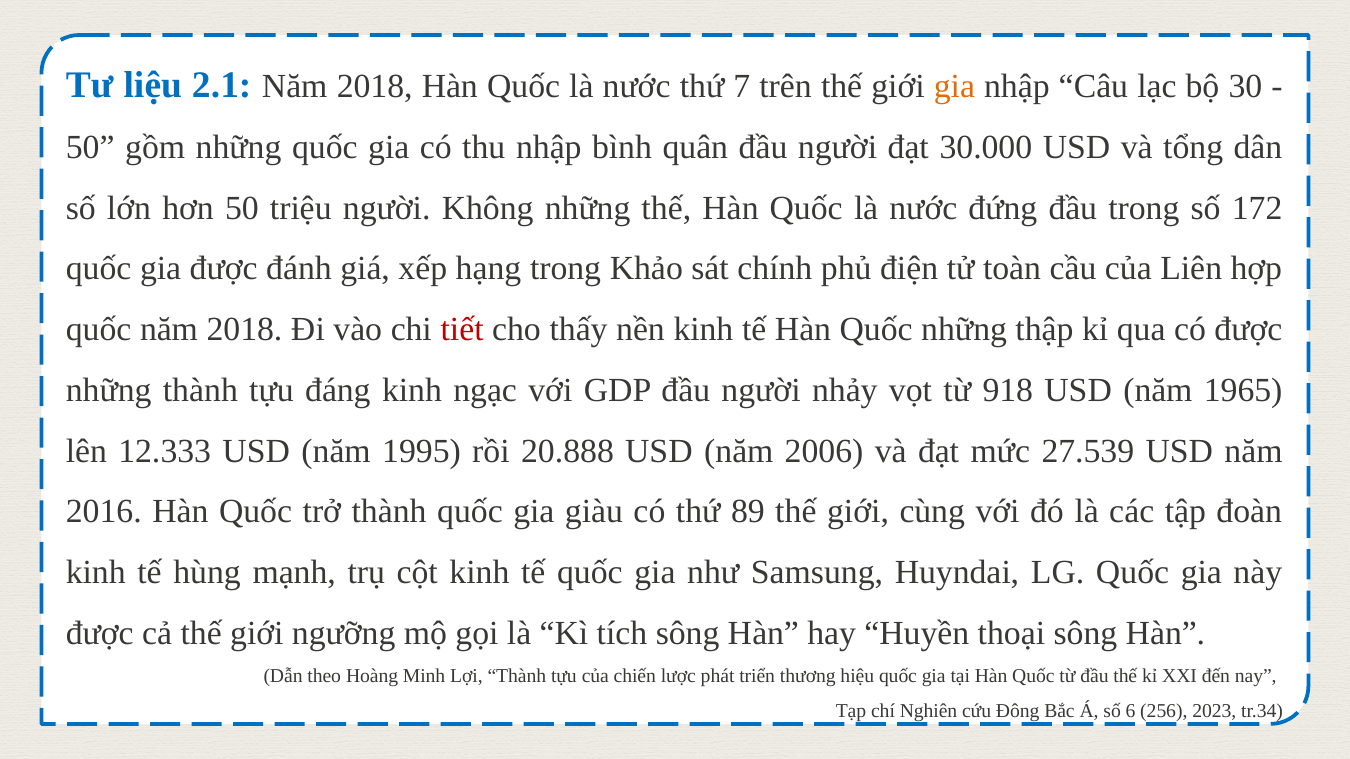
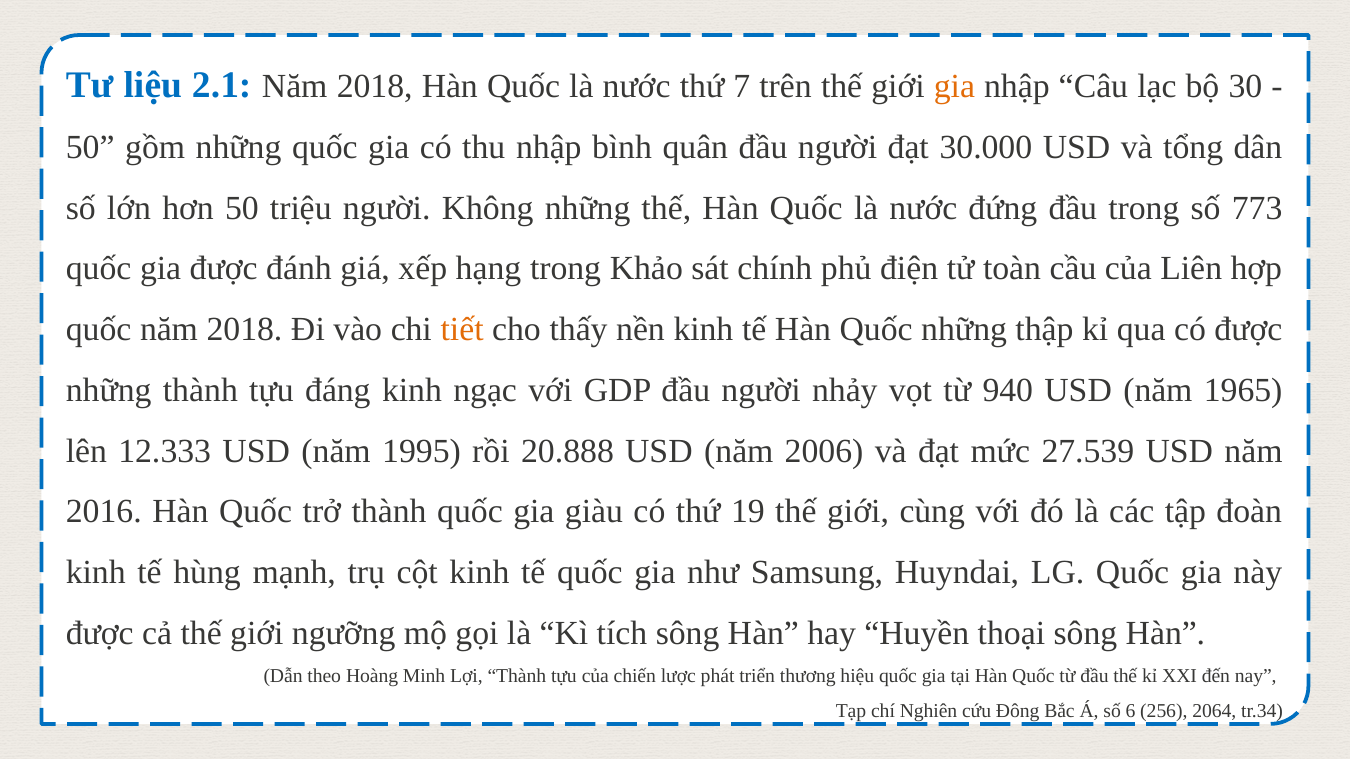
172: 172 -> 773
tiết colour: red -> orange
918: 918 -> 940
89: 89 -> 19
2023: 2023 -> 2064
